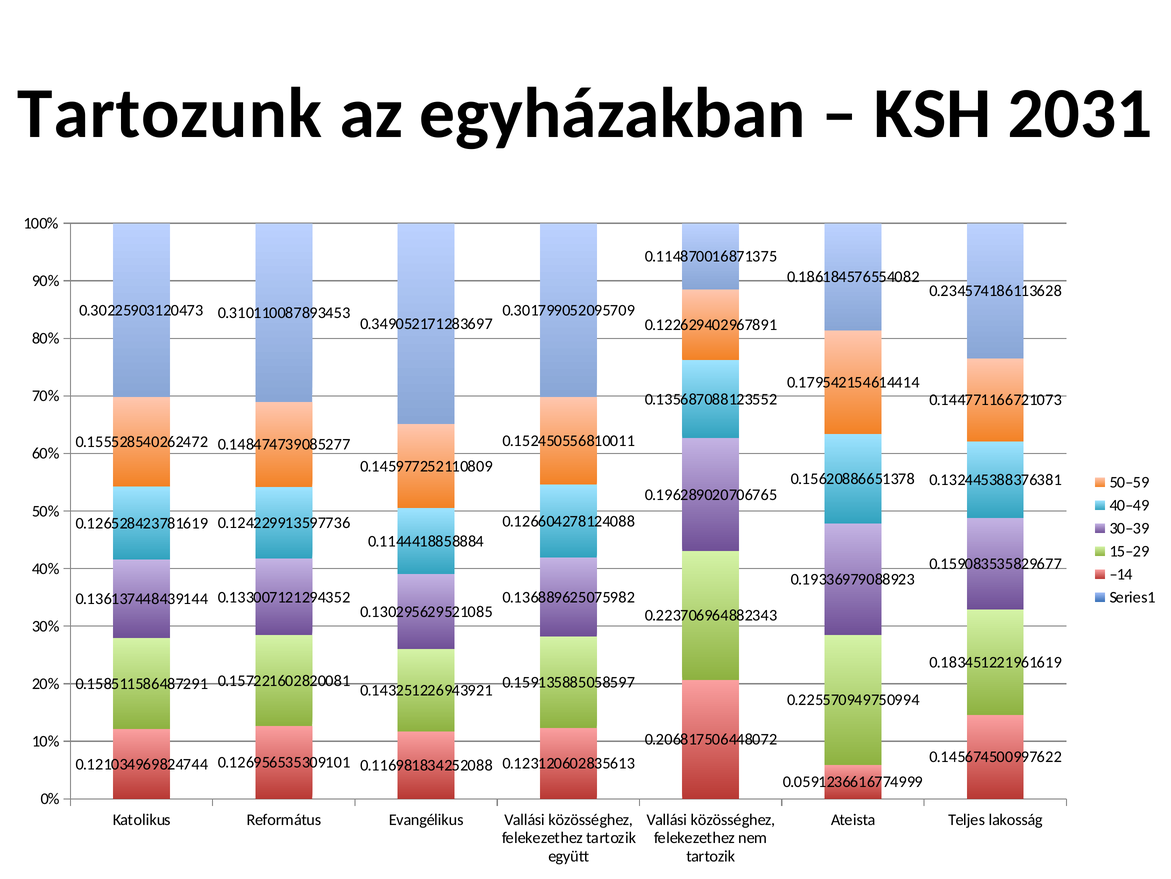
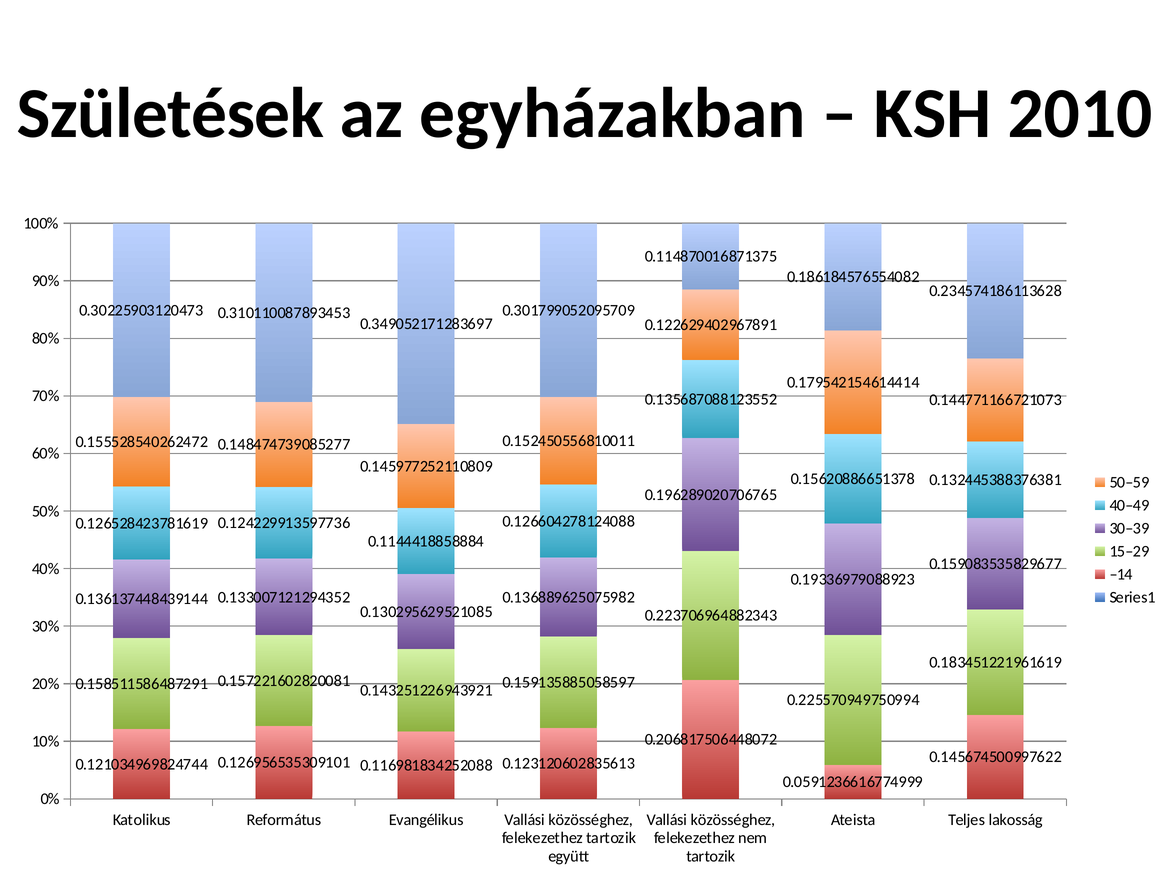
Tartozunk: Tartozunk -> Születések
2031: 2031 -> 2010
